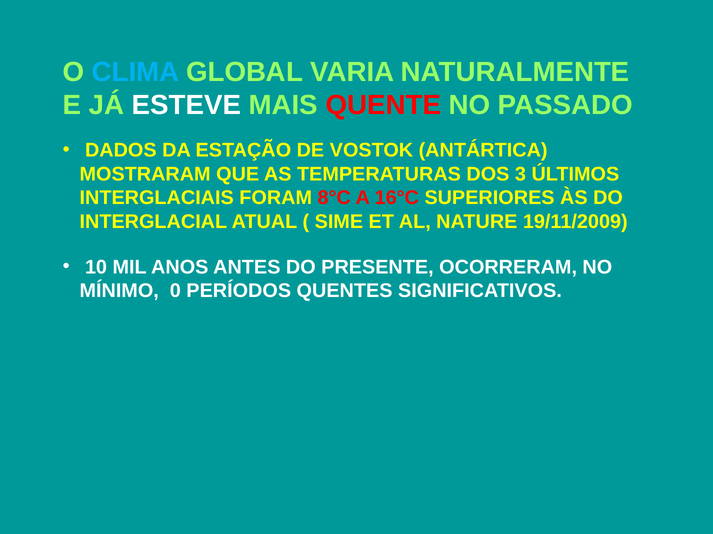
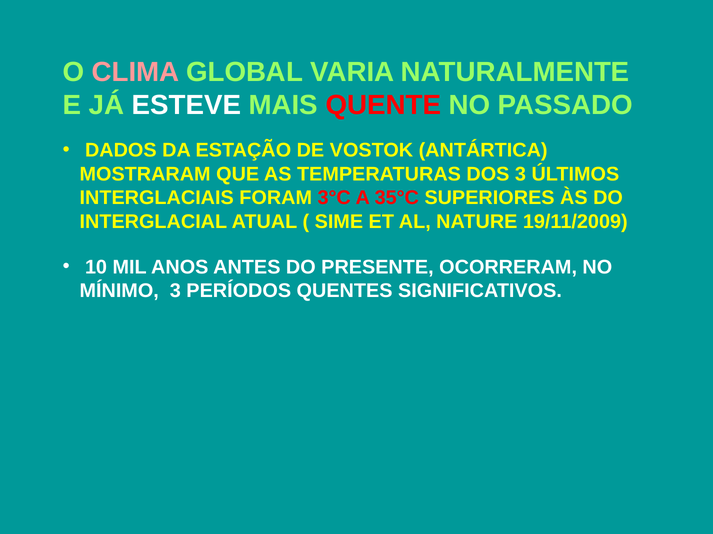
CLIMA colour: light blue -> pink
8°C: 8°C -> 3°C
16°C: 16°C -> 35°C
MÍNIMO 0: 0 -> 3
